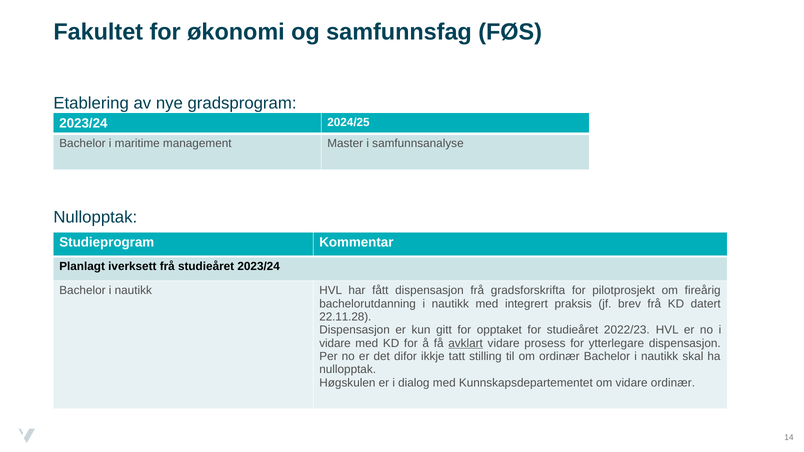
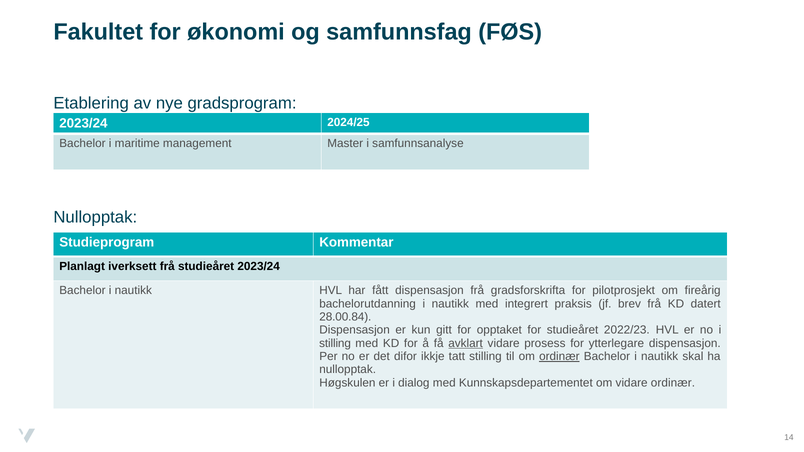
22.11.28: 22.11.28 -> 28.00.84
vidare at (335, 343): vidare -> stilling
ordinær at (559, 357) underline: none -> present
